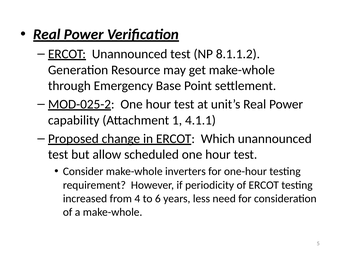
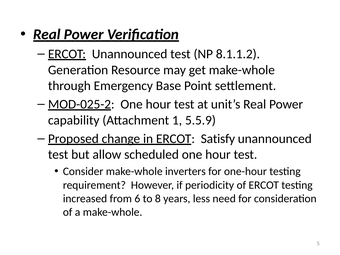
4.1.1: 4.1.1 -> 5.5.9
Which: Which -> Satisfy
4: 4 -> 6
6: 6 -> 8
